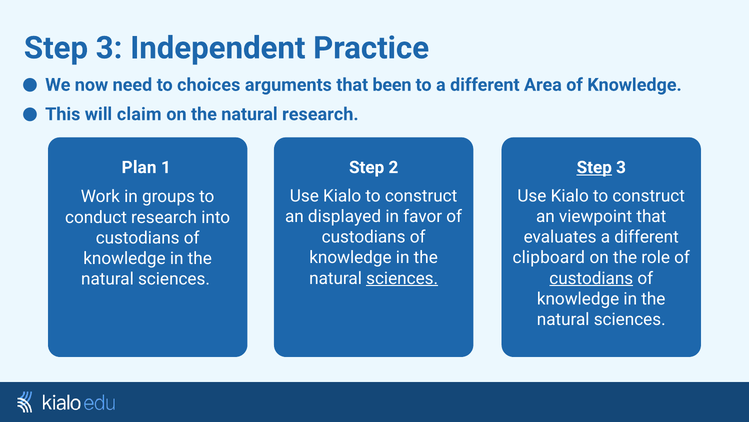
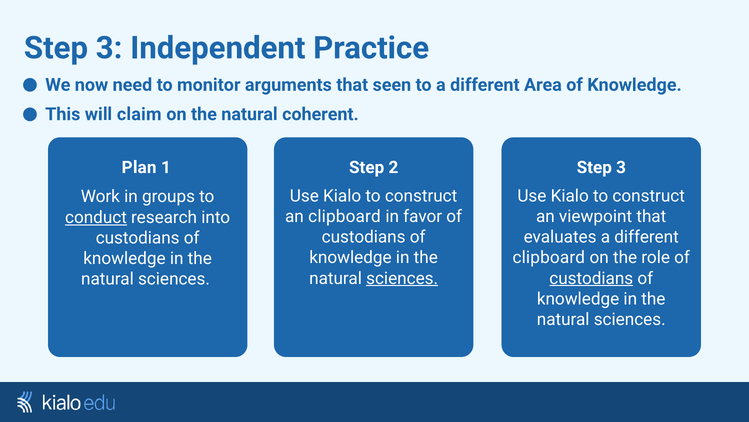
choices: choices -> monitor
been: been -> seen
natural research: research -> coherent
Step at (594, 167) underline: present -> none
an displayed: displayed -> clipboard
conduct underline: none -> present
